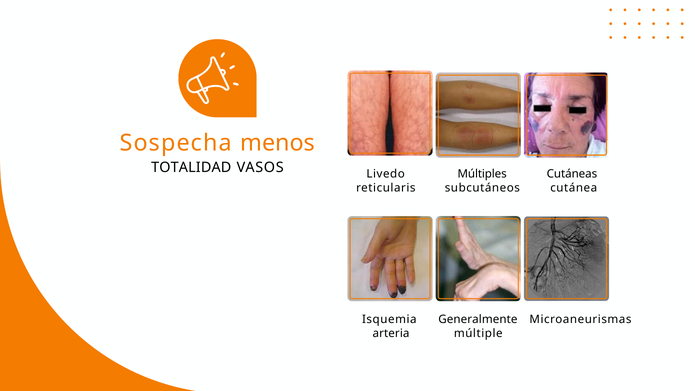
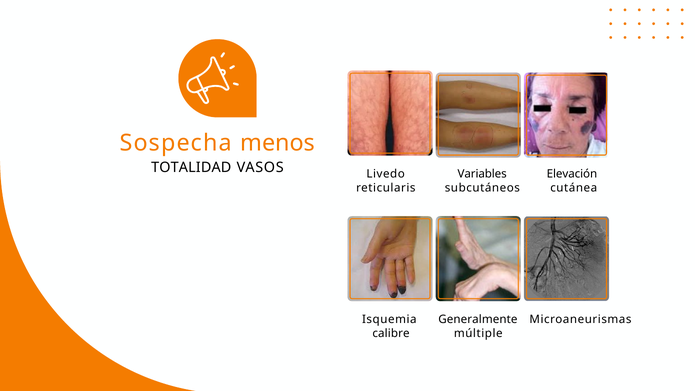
Cutáneas: Cutáneas -> Elevación
Múltiples: Múltiples -> Variables
arteria: arteria -> calibre
